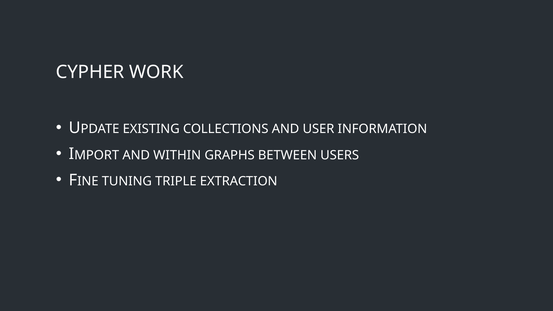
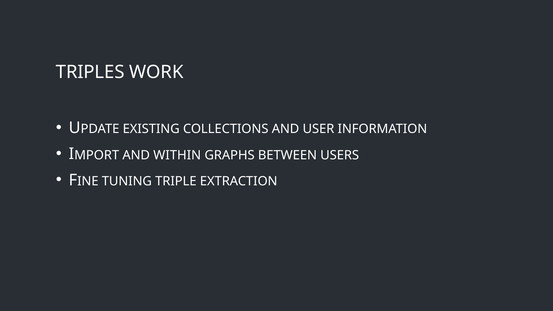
CYPHER: CYPHER -> TRIPLES
